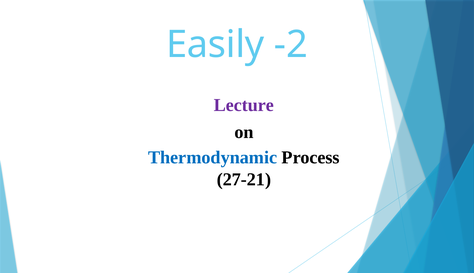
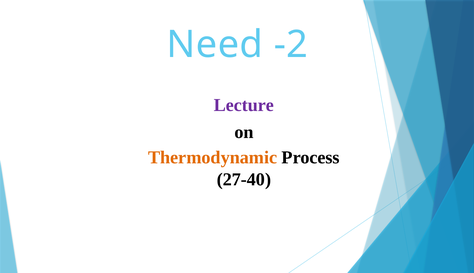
Easily: Easily -> Need
Thermodynamic colour: blue -> orange
27-21: 27-21 -> 27-40
